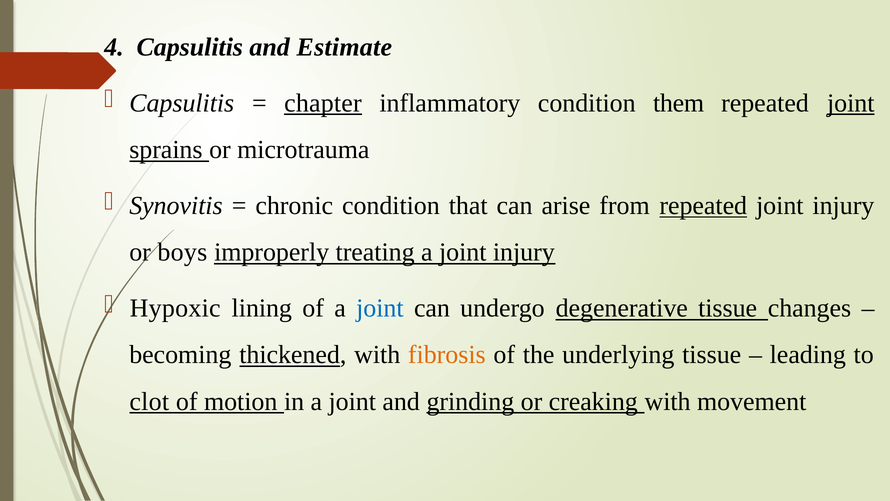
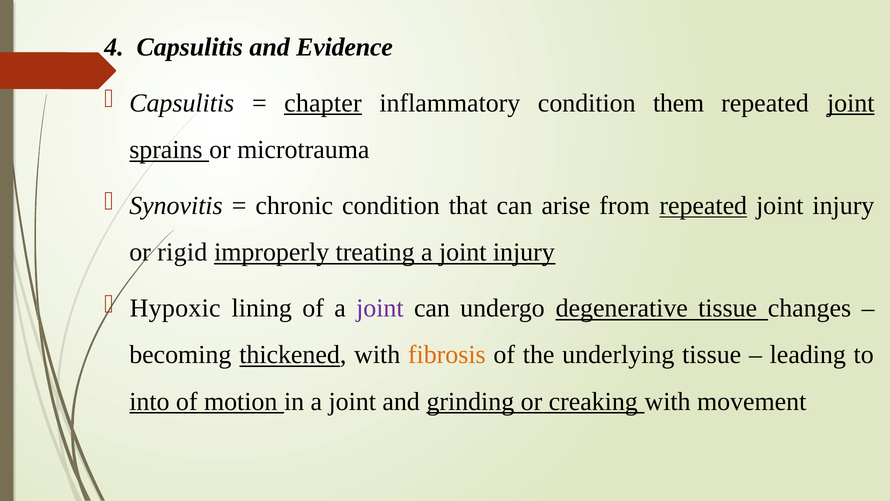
Estimate: Estimate -> Evidence
boys: boys -> rigid
joint at (380, 308) colour: blue -> purple
clot: clot -> into
